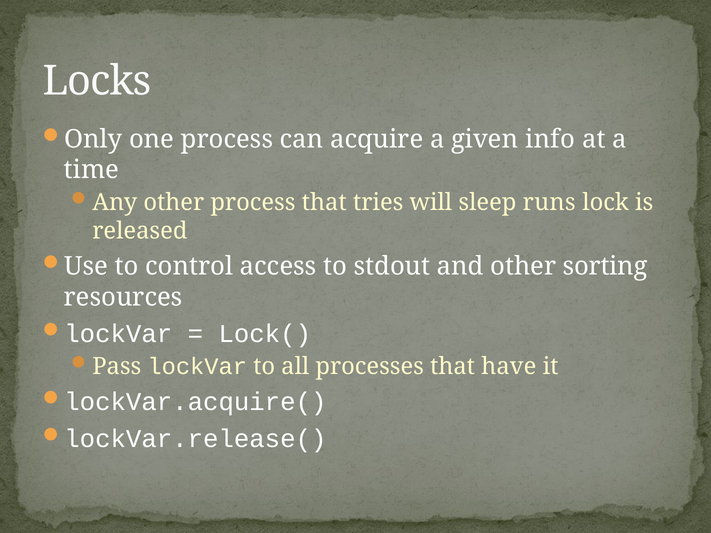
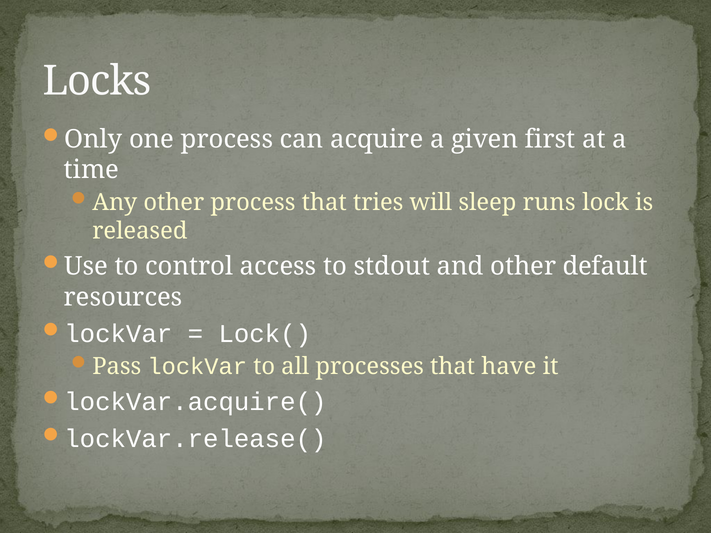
info: info -> first
sorting: sorting -> default
